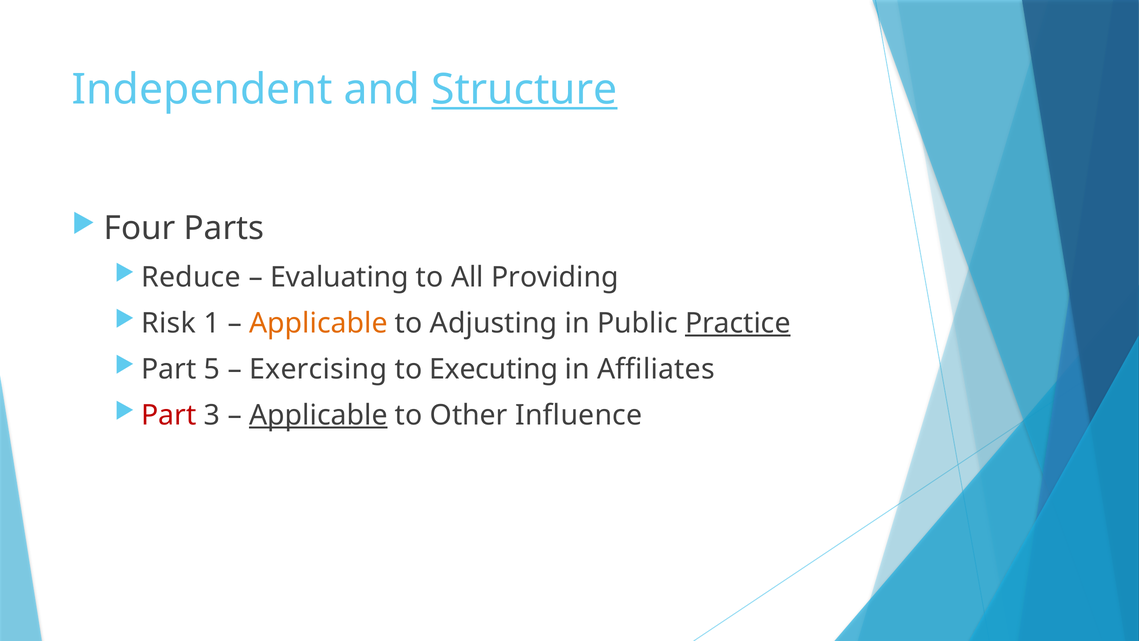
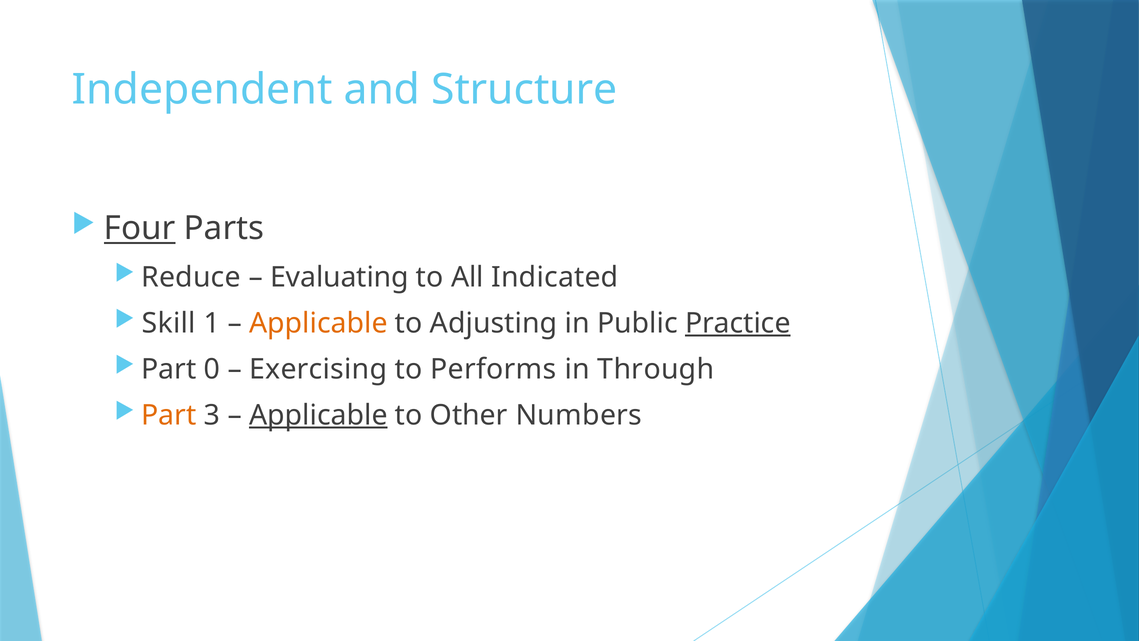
Structure underline: present -> none
Four underline: none -> present
Providing: Providing -> Indicated
Risk: Risk -> Skill
5: 5 -> 0
Executing: Executing -> Performs
Affiliates: Affiliates -> Through
Part at (169, 415) colour: red -> orange
Influence: Influence -> Numbers
